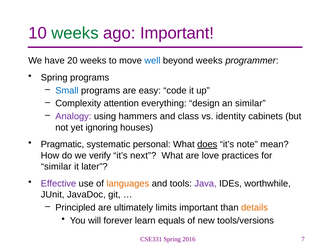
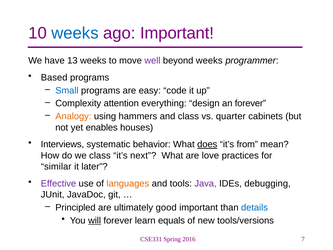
weeks at (75, 33) colour: green -> blue
20: 20 -> 13
well colour: blue -> purple
Spring at (54, 77): Spring -> Based
an similar: similar -> forever
Analogy colour: purple -> orange
identity: identity -> quarter
ignoring: ignoring -> enables
Pragmatic: Pragmatic -> Interviews
personal: personal -> behavior
note: note -> from
we verify: verify -> class
worthwhile: worthwhile -> debugging
limits: limits -> good
details colour: orange -> blue
will underline: none -> present
